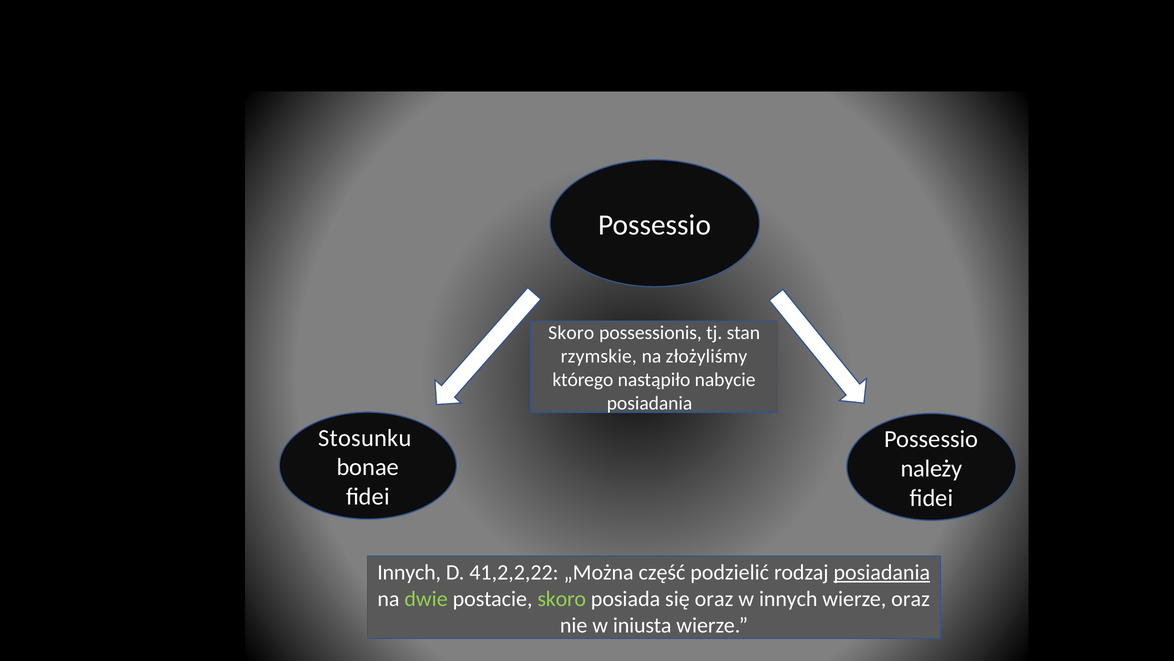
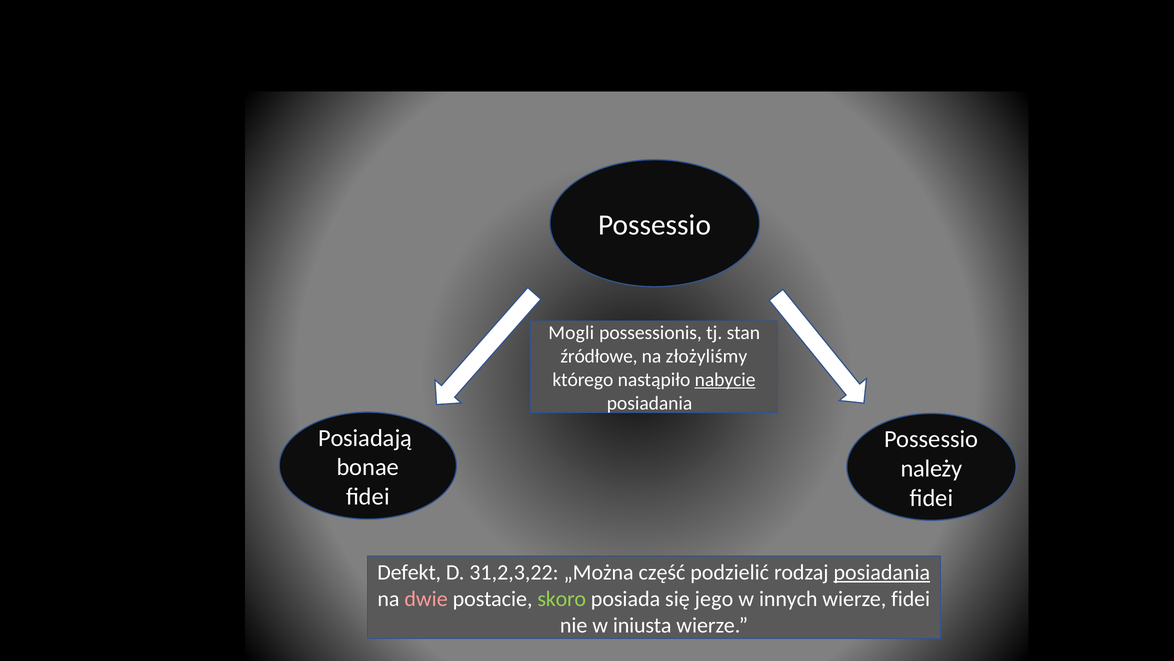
Skoro at (571, 332): Skoro -> Mogli
rzymskie: rzymskie -> źródłowe
nabycie underline: none -> present
Stosunku: Stosunku -> Posiadają
Innych at (409, 572): Innych -> Defekt
41,2,2,22: 41,2,2,22 -> 31,2,3,22
dwie colour: light green -> pink
się oraz: oraz -> jego
wierze oraz: oraz -> fidei
